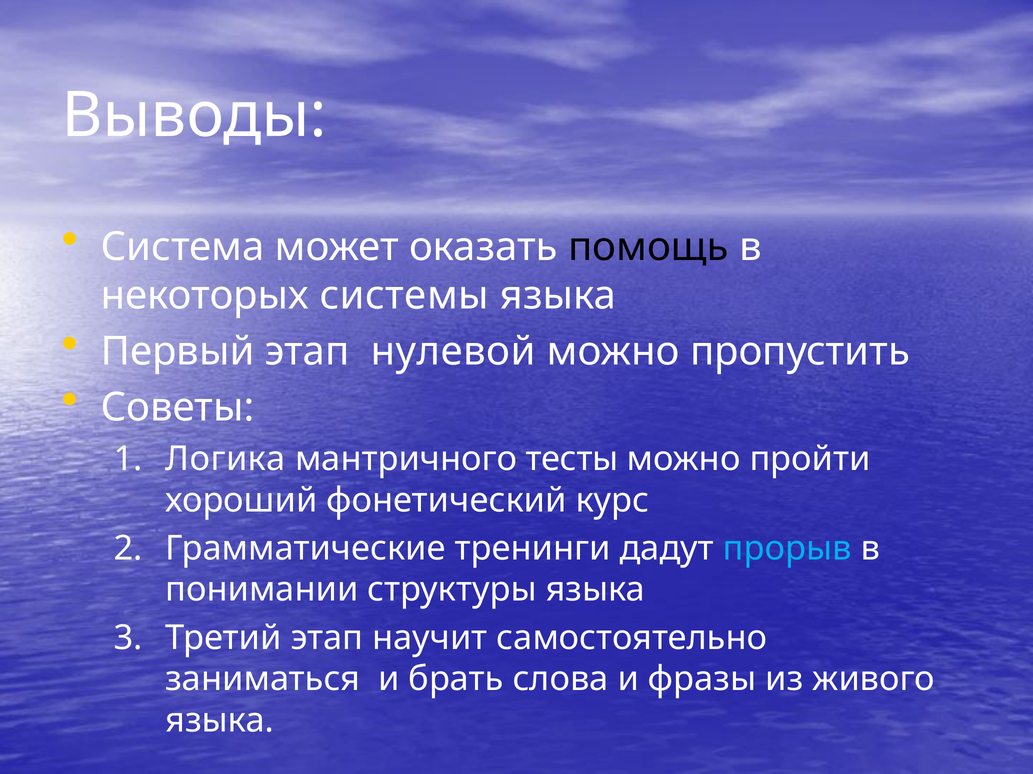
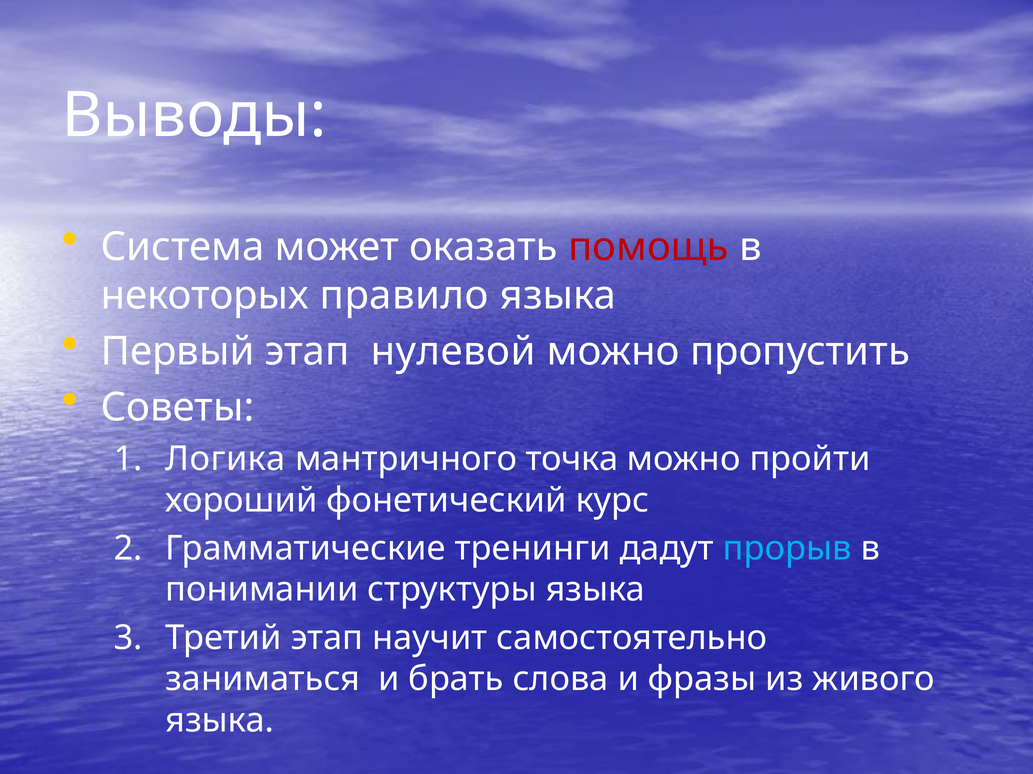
помощь colour: black -> red
системы: системы -> правило
тесты: тесты -> точка
